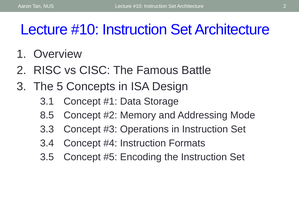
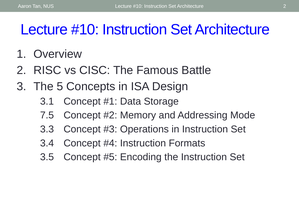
8.5: 8.5 -> 7.5
